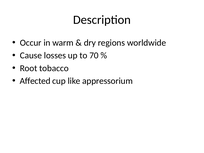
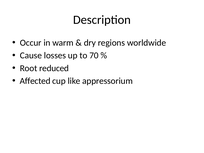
tobacco: tobacco -> reduced
